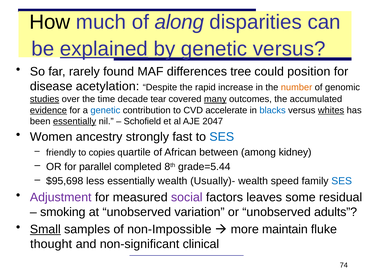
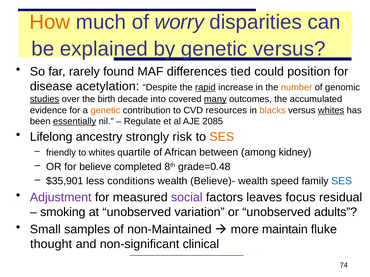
How colour: black -> orange
along: along -> worry
explained underline: present -> none
tree: tree -> tied
rapid underline: none -> present
time: time -> birth
tear: tear -> into
evidence underline: present -> none
genetic at (105, 110) colour: blue -> orange
accelerate: accelerate -> resources
blacks colour: blue -> orange
Schofield: Schofield -> Regulate
2047: 2047 -> 2085
Women: Women -> Lifelong
fast: fast -> risk
SES at (222, 137) colour: blue -> orange
to copies: copies -> whites
parallel: parallel -> believe
grade=5.44: grade=5.44 -> grade=0.48
$95,698: $95,698 -> $35,901
less essentially: essentially -> conditions
Usually)-: Usually)- -> Believe)-
some: some -> focus
Small underline: present -> none
non-Impossible: non-Impossible -> non-Maintained
